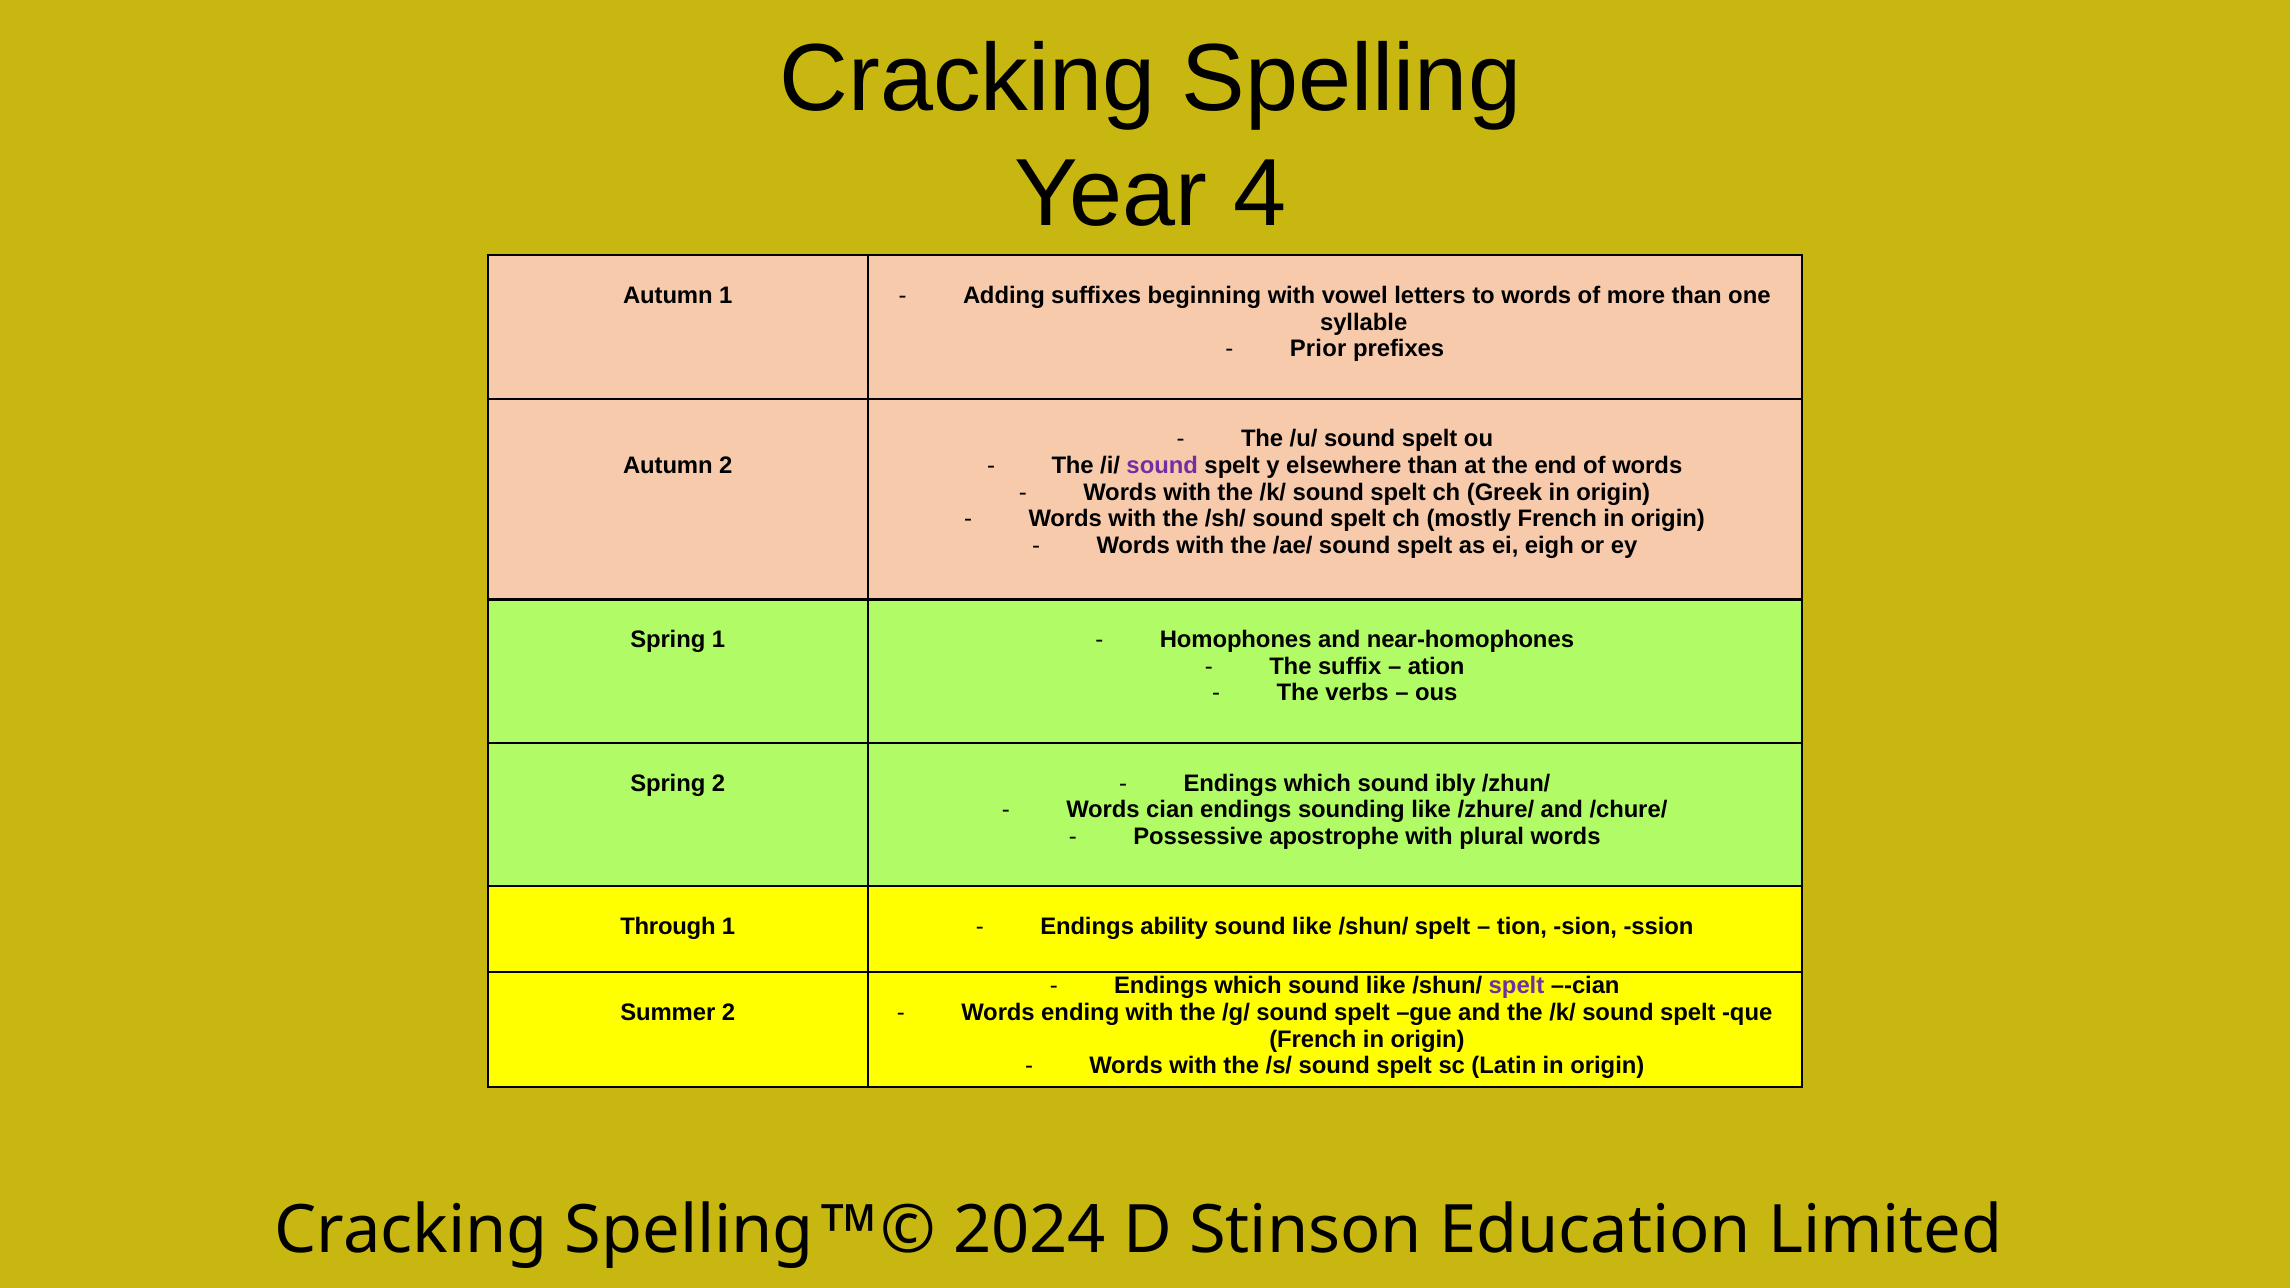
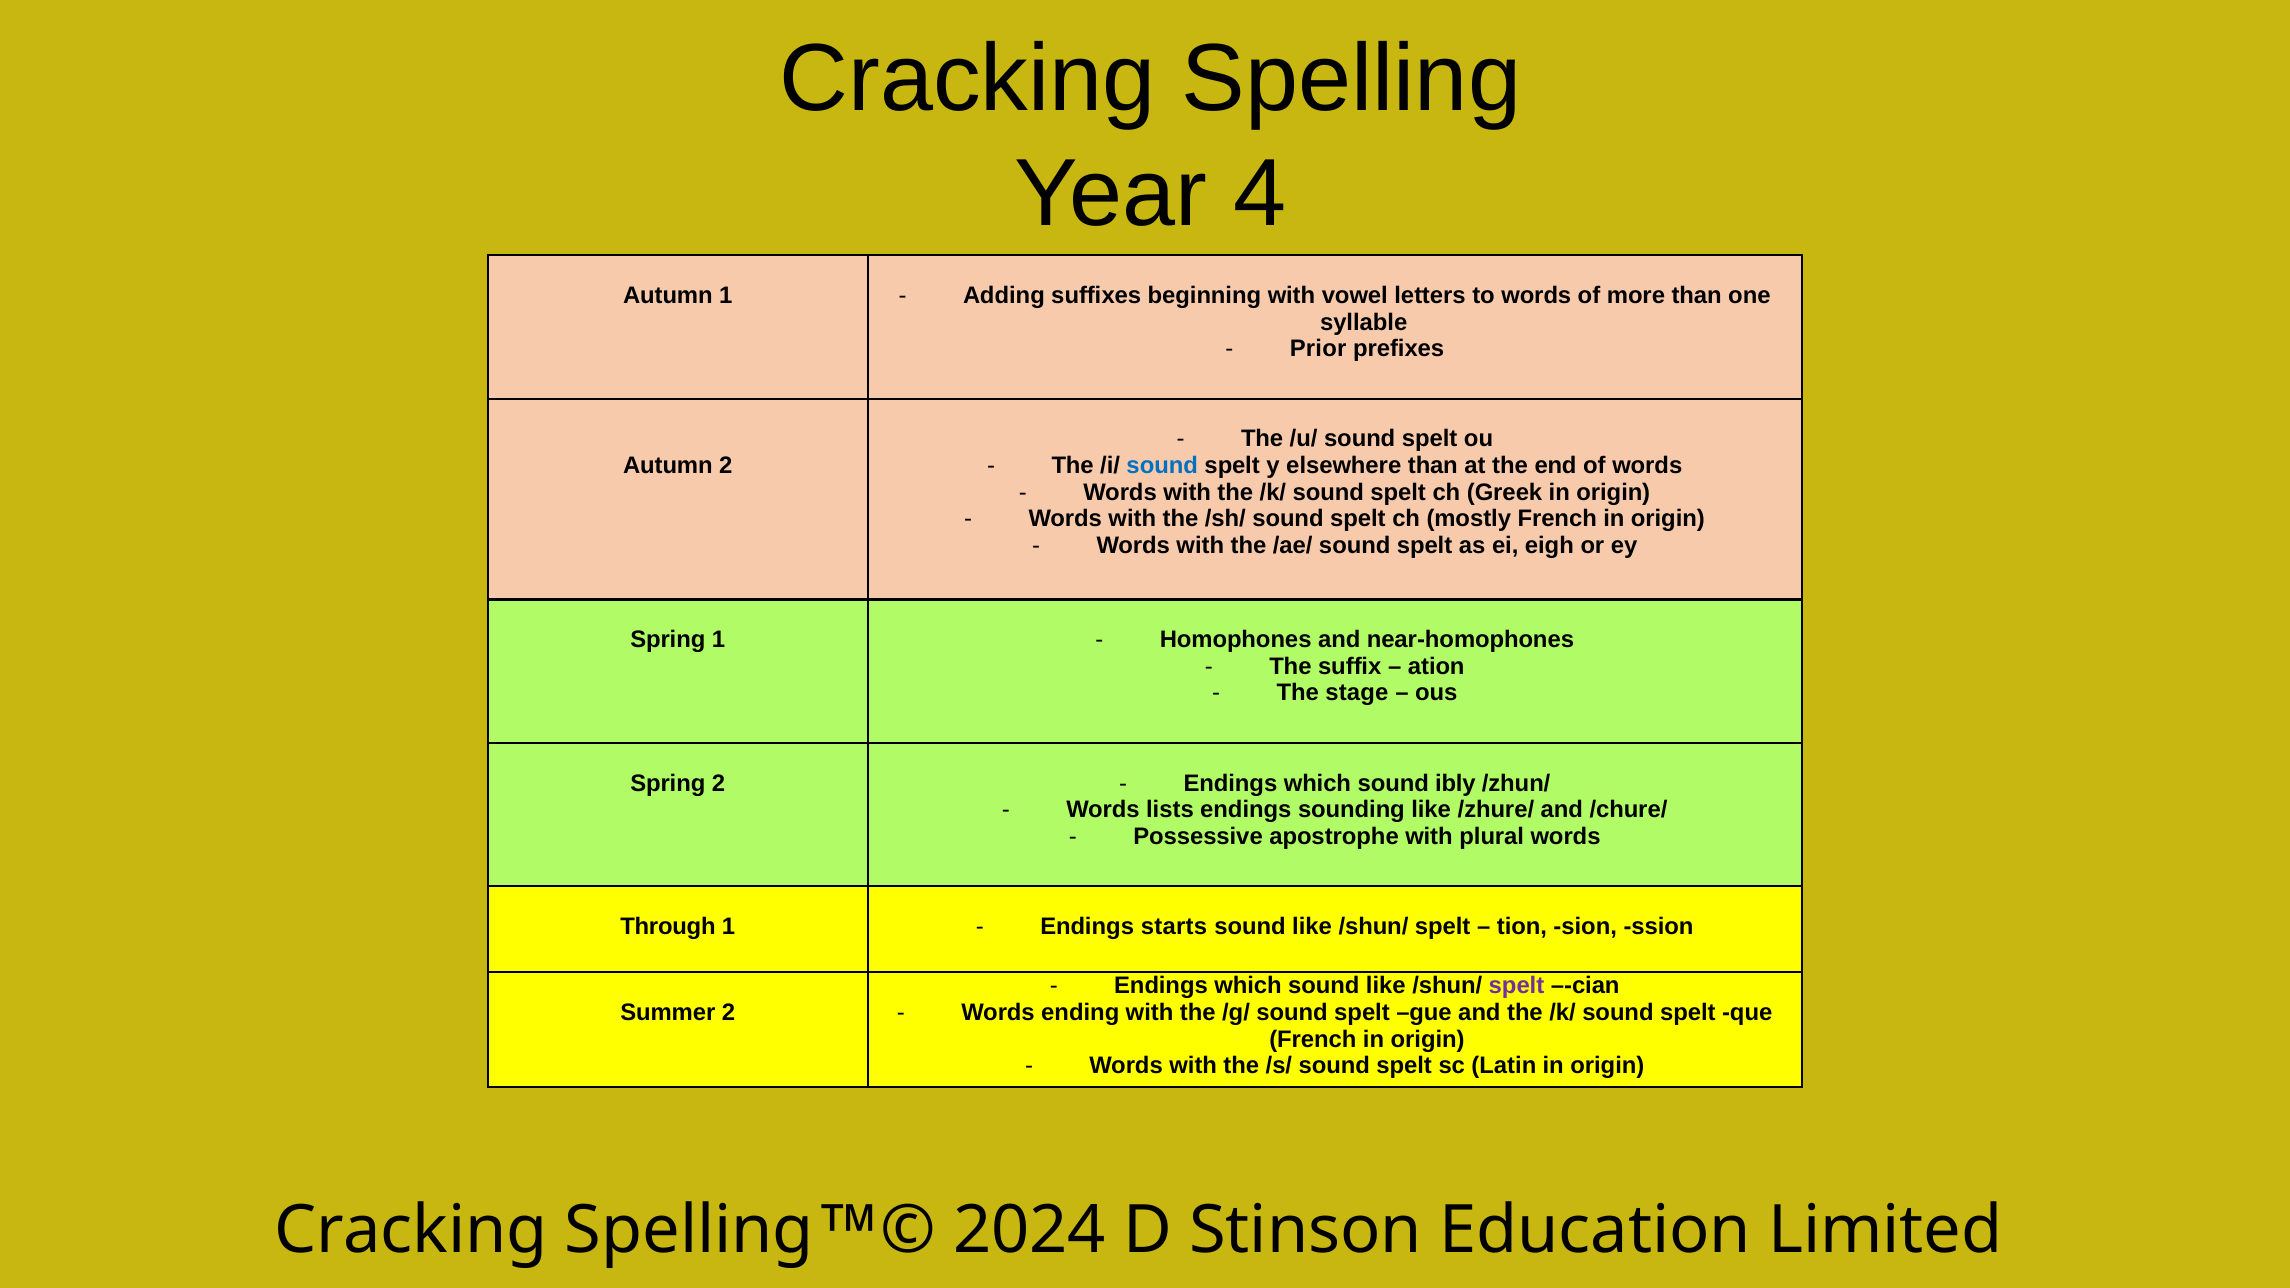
sound at (1162, 466) colour: purple -> blue
verbs: verbs -> stage
cian: cian -> lists
ability: ability -> starts
